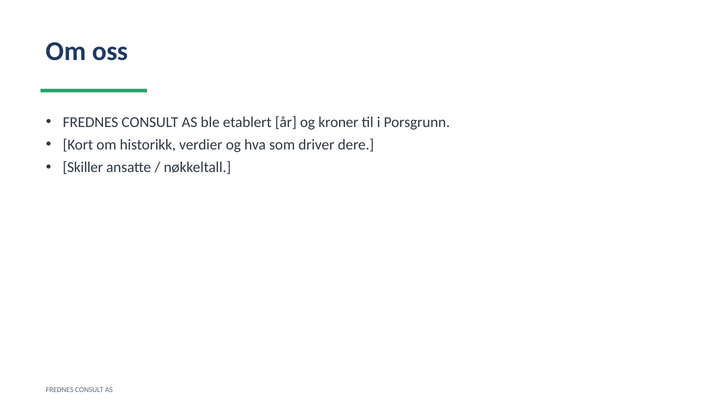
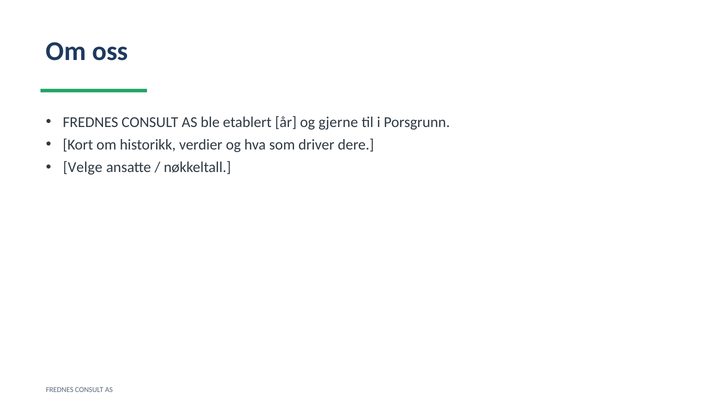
kroner: kroner -> gjerne
Skiller: Skiller -> Velge
